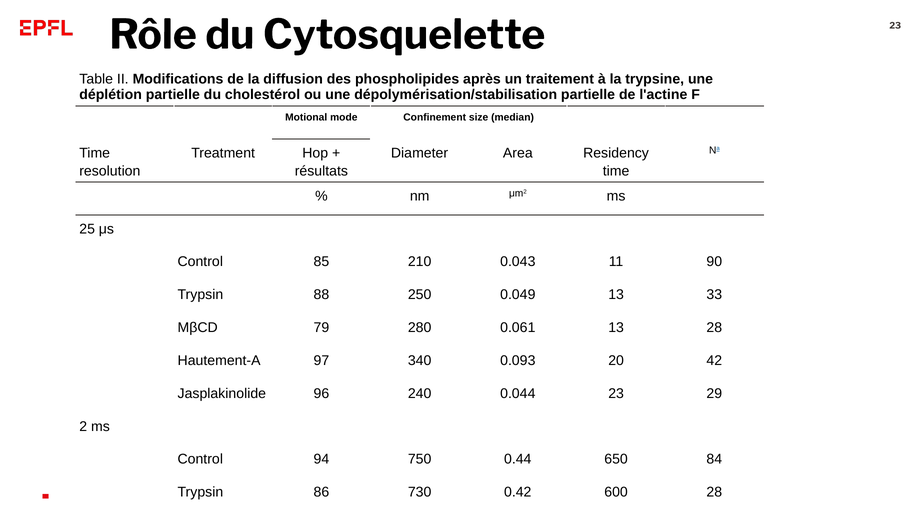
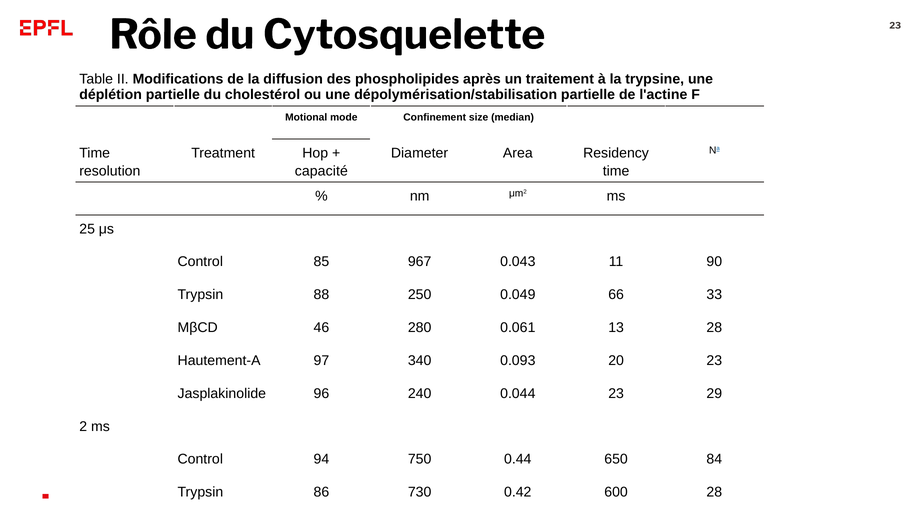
résultats: résultats -> capacité
210: 210 -> 967
0.049 13: 13 -> 66
79: 79 -> 46
20 42: 42 -> 23
